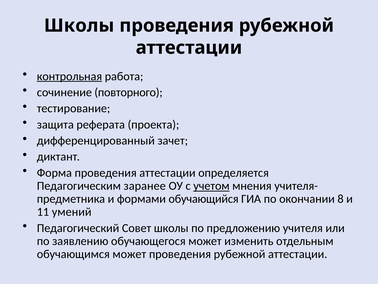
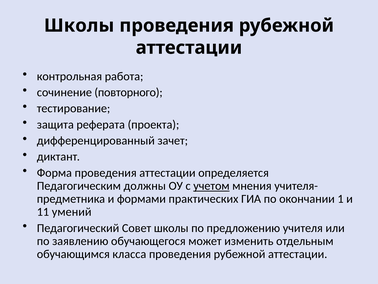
контрольная underline: present -> none
заранее: заранее -> должны
обучающийся: обучающийся -> практических
8: 8 -> 1
обучающимся может: может -> класса
